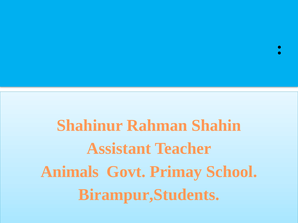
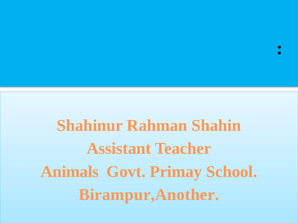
Birampur,Students: Birampur,Students -> Birampur,Another
